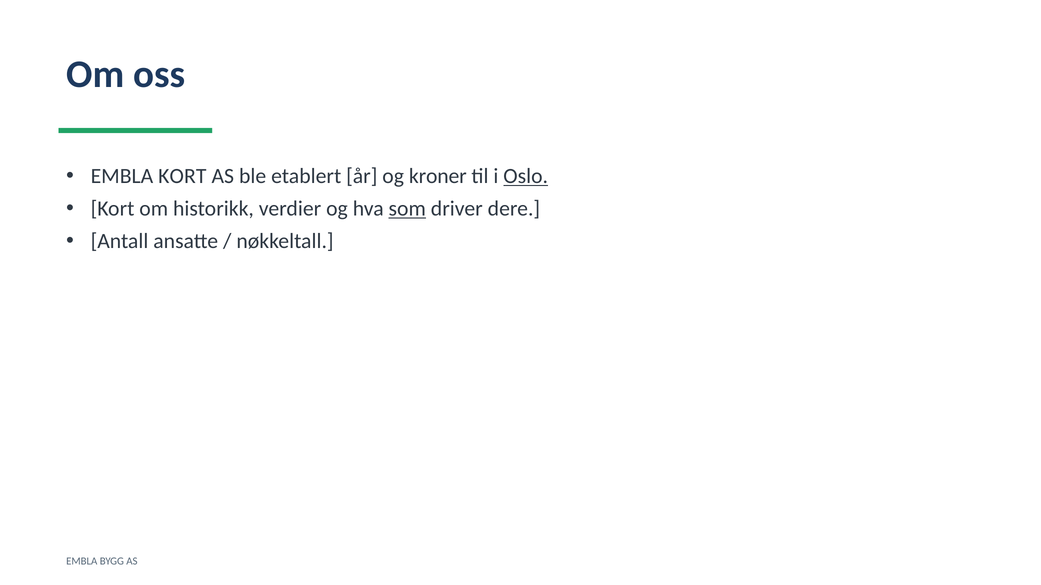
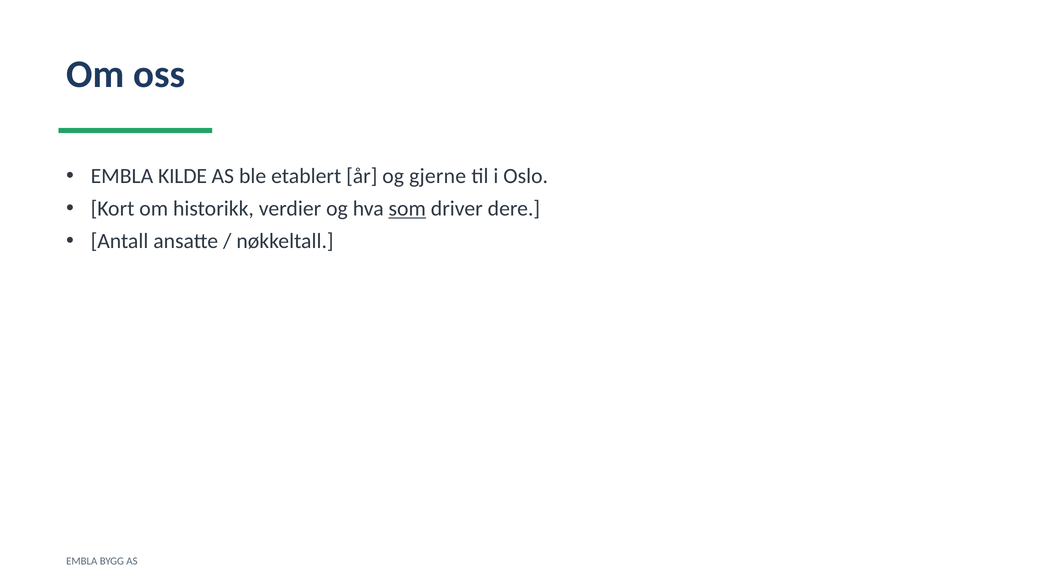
EMBLA KORT: KORT -> KILDE
kroner: kroner -> gjerne
Oslo underline: present -> none
